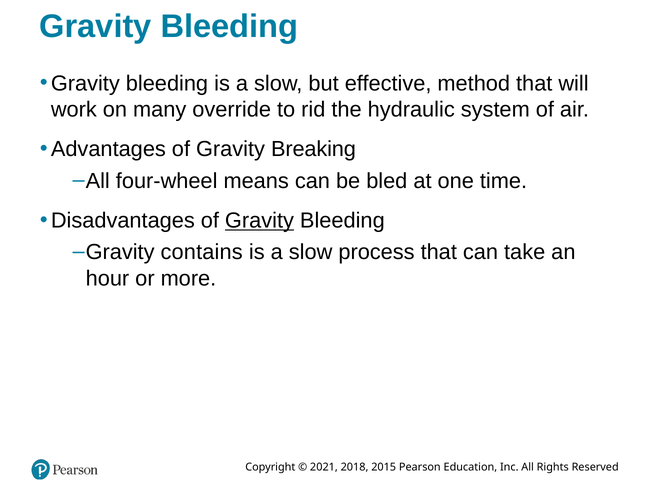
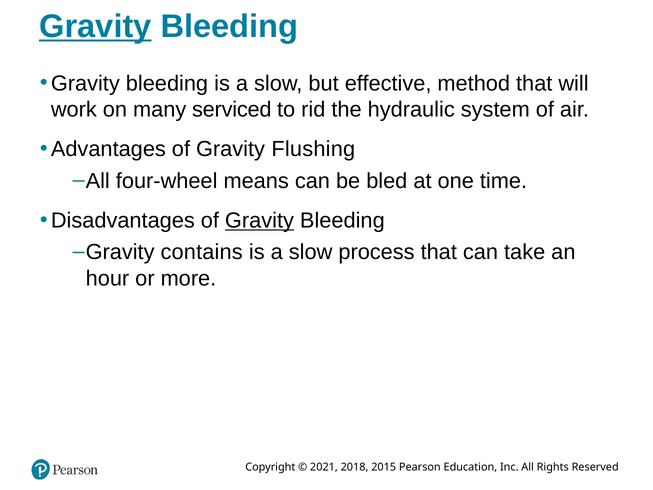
Gravity at (95, 26) underline: none -> present
override: override -> serviced
Breaking: Breaking -> Flushing
